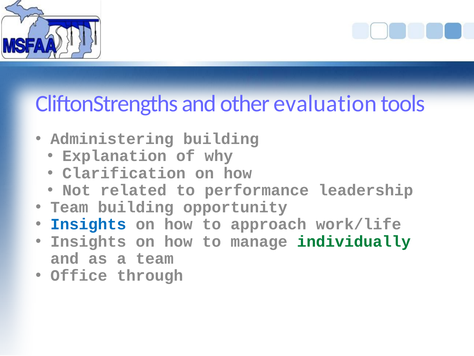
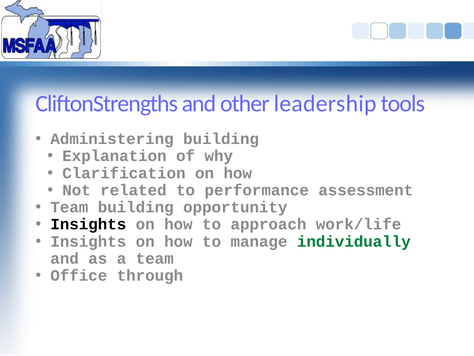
evaluation: evaluation -> leadership
leadership: leadership -> assessment
Insights at (88, 224) colour: blue -> black
